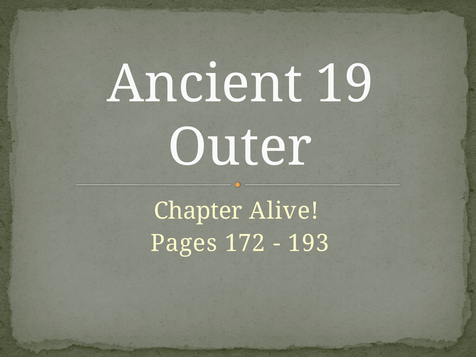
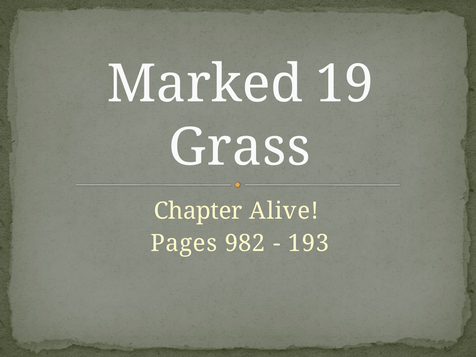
Ancient: Ancient -> Marked
Outer: Outer -> Grass
172: 172 -> 982
